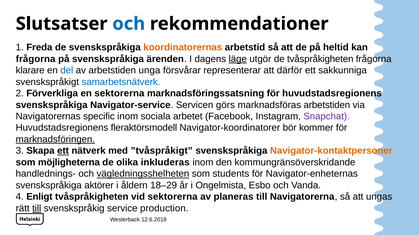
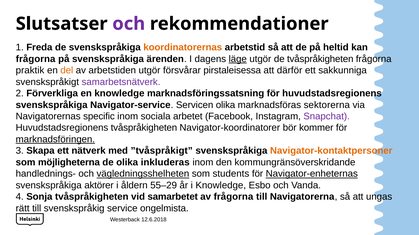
och at (129, 24) colour: blue -> purple
klarare: klarare -> praktik
del colour: blue -> orange
arbetstiden unga: unga -> utgör
representerar: representerar -> pirstaleisessa
samarbetsnätverk colour: blue -> purple
en sektorerna: sektorerna -> knowledge
Servicen görs: görs -> olika
marknadsföras arbetstiden: arbetstiden -> sektorerna
Huvudstadsregionens fleraktörsmodell: fleraktörsmodell -> tvåspråkigheten
ett at (63, 151) underline: present -> none
Navigator-enheternas underline: none -> present
18–29: 18–29 -> 55–29
i Ongelmista: Ongelmista -> Knowledge
Enligt: Enligt -> Sonja
vid sektorerna: sektorerna -> samarbetet
av planeras: planeras -> frågorna
till at (37, 209) underline: present -> none
production: production -> ongelmista
